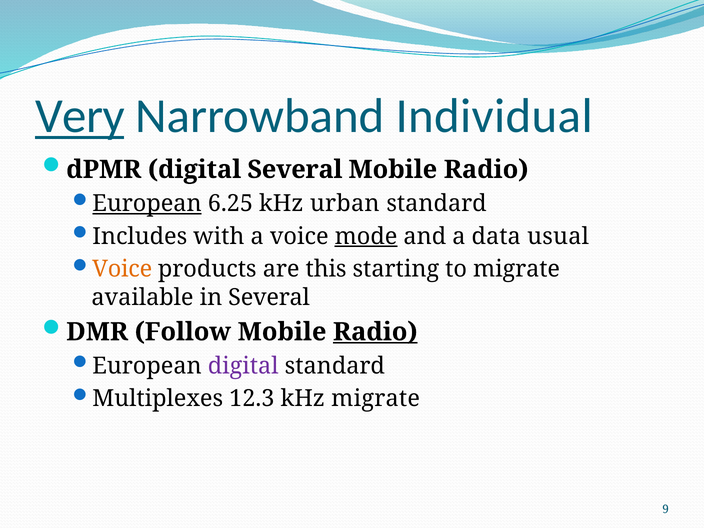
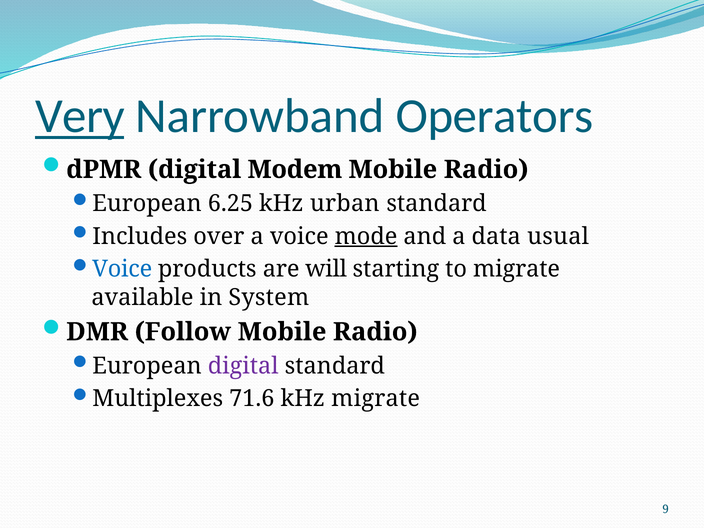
Individual: Individual -> Operators
digital Several: Several -> Modem
European at (147, 203) underline: present -> none
with: with -> over
Voice at (122, 269) colour: orange -> blue
this: this -> will
in Several: Several -> System
Radio at (375, 332) underline: present -> none
12.3: 12.3 -> 71.6
